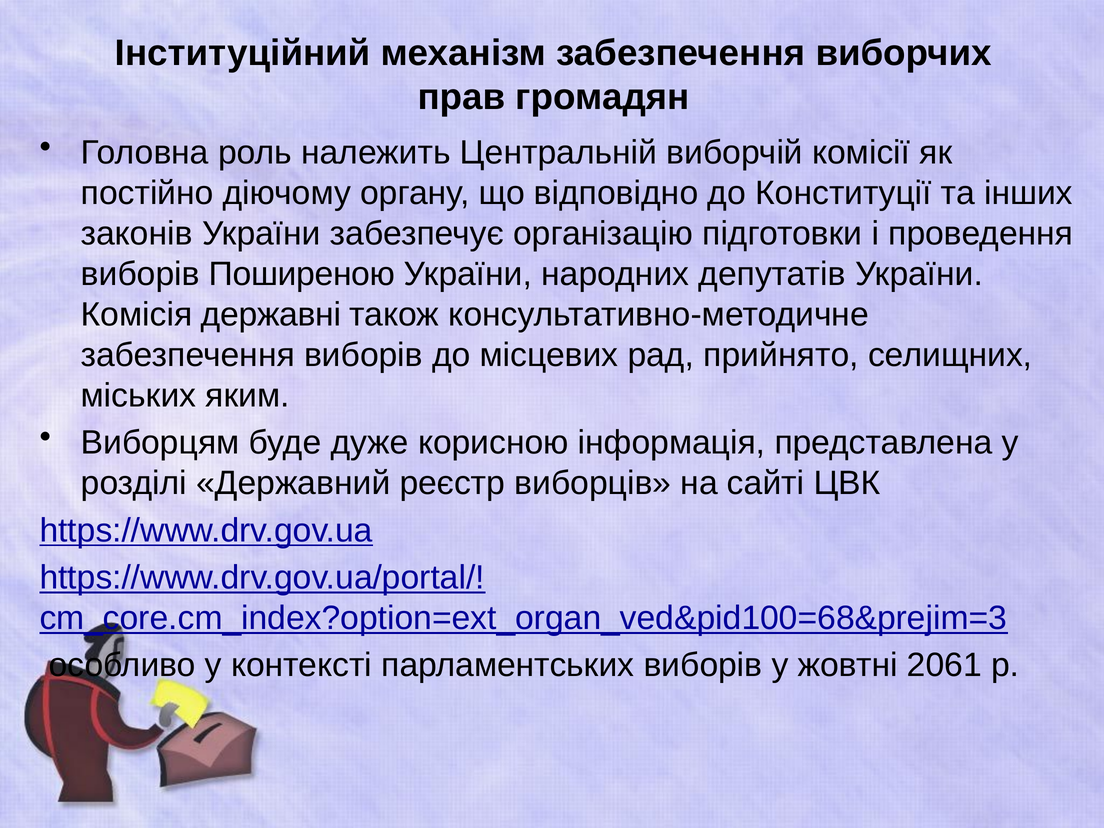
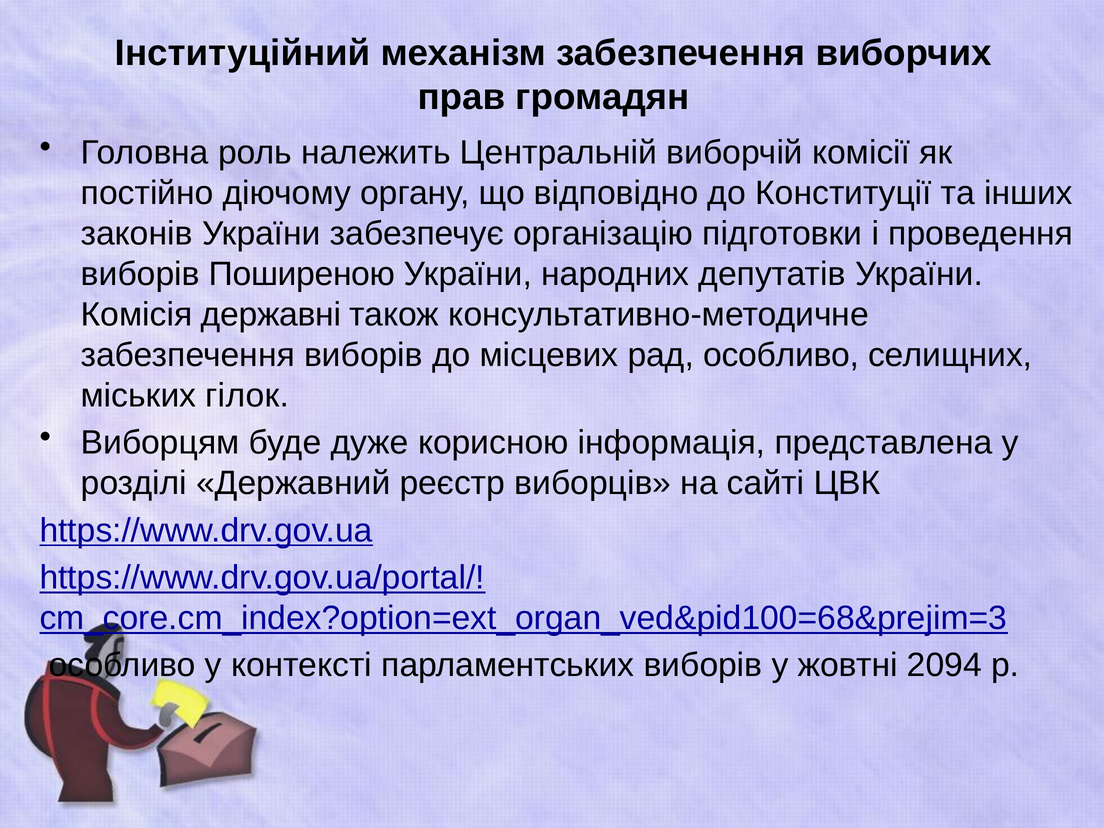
рад прийнято: прийнято -> особливо
яким: яким -> гілок
2061: 2061 -> 2094
